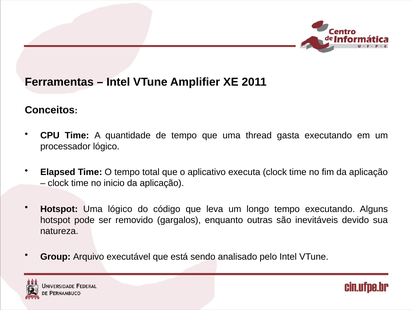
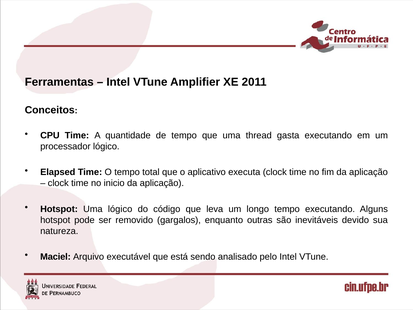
Group: Group -> Maciel
